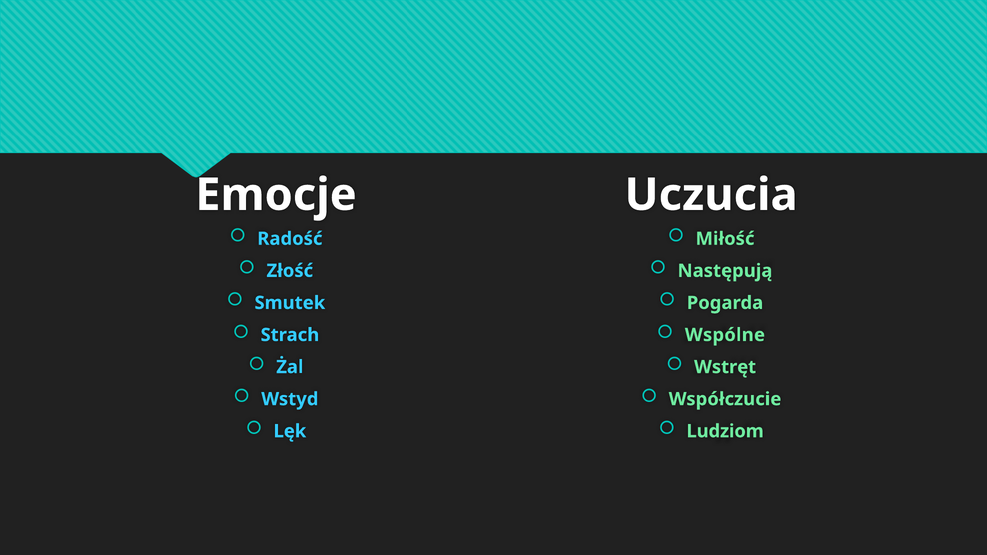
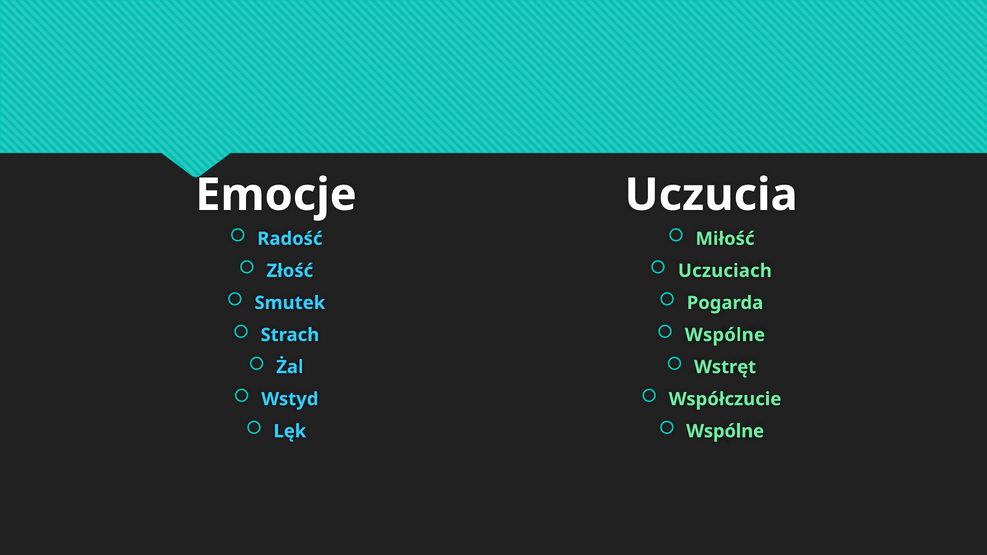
Następują: Następują -> Uczuciach
Ludziom at (725, 431): Ludziom -> Wspólne
